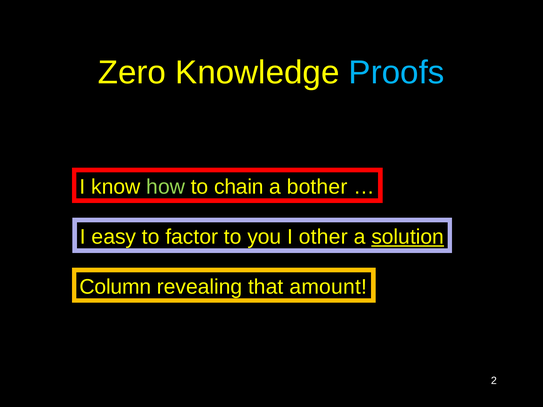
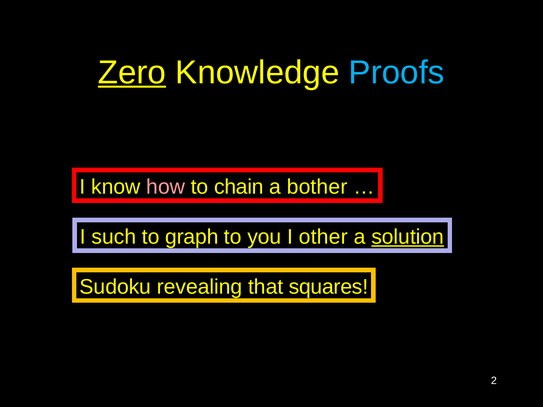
Zero underline: none -> present
how colour: light green -> pink
easy: easy -> such
factor: factor -> graph
Column: Column -> Sudoku
amount: amount -> squares
